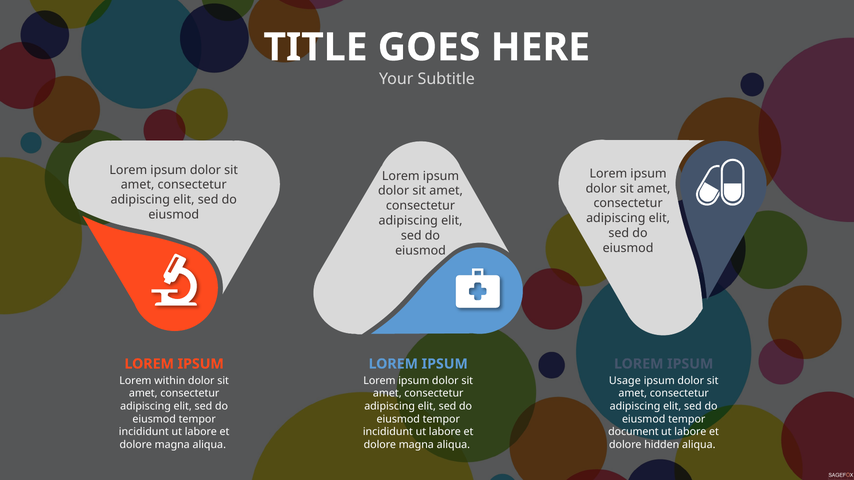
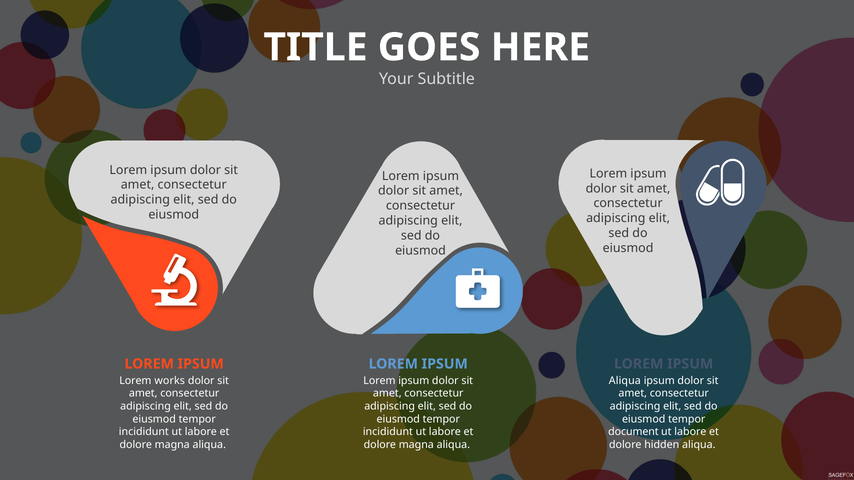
within: within -> works
Usage at (625, 381): Usage -> Aliqua
